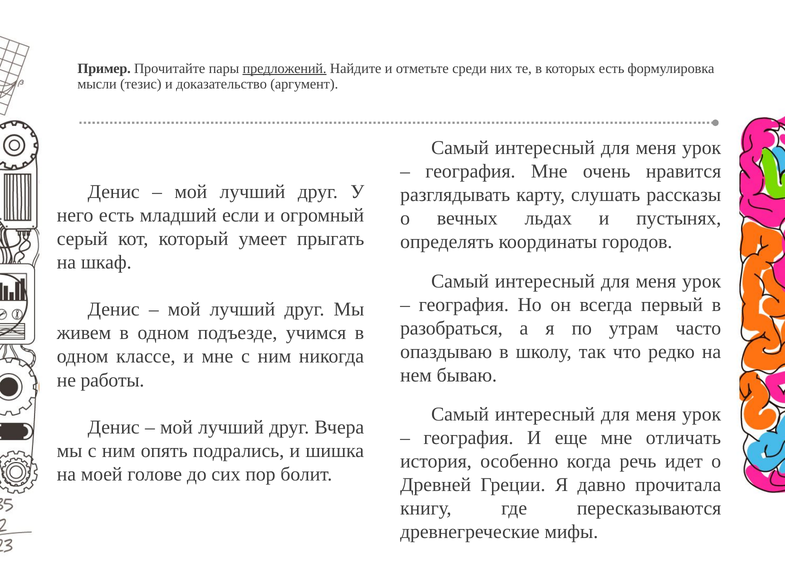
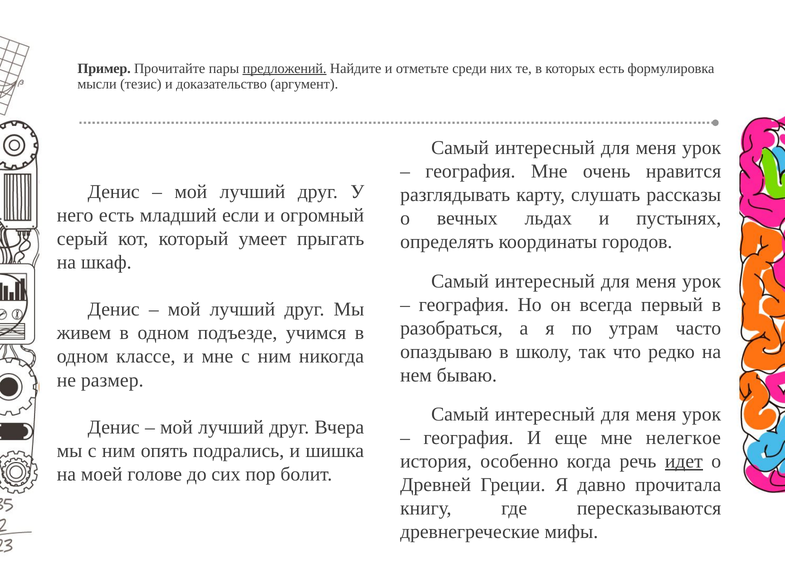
работы: работы -> размер
отличать: отличать -> нелегкое
идет underline: none -> present
